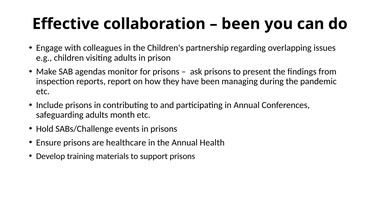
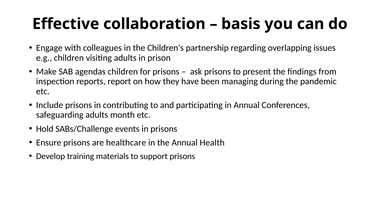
been at (241, 24): been -> basis
agendas monitor: monitor -> children
